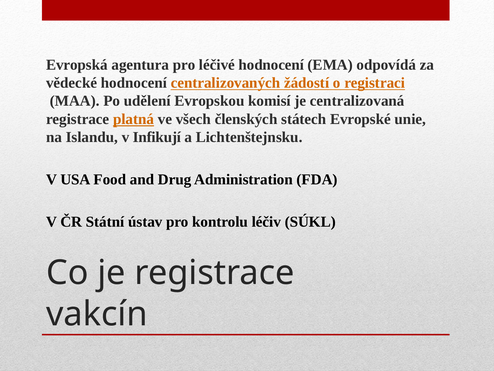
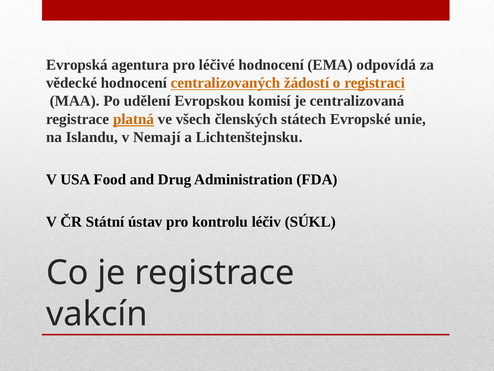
Infikují: Infikují -> Nemají
